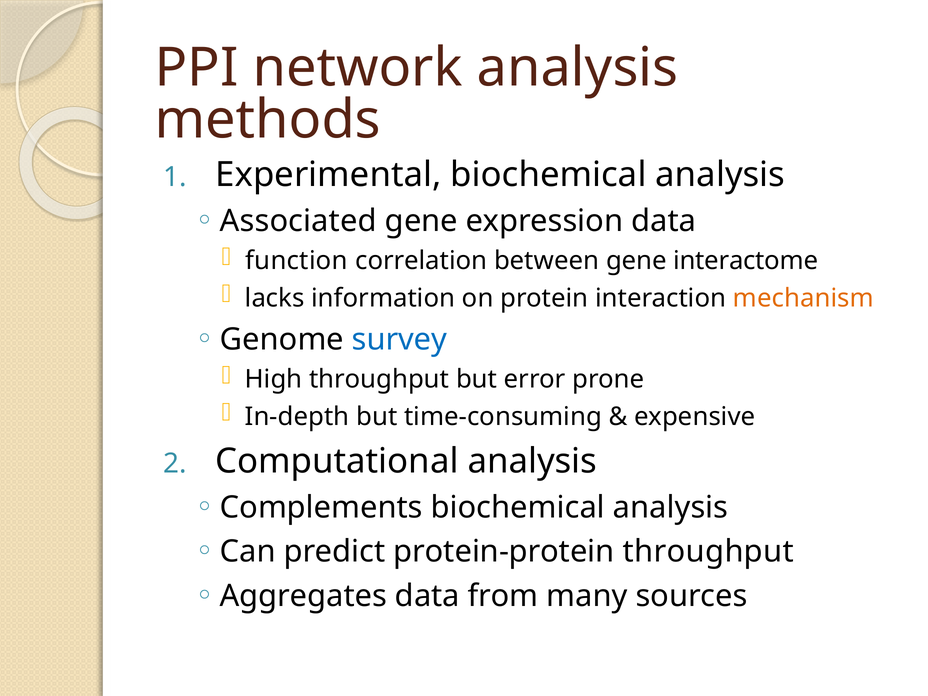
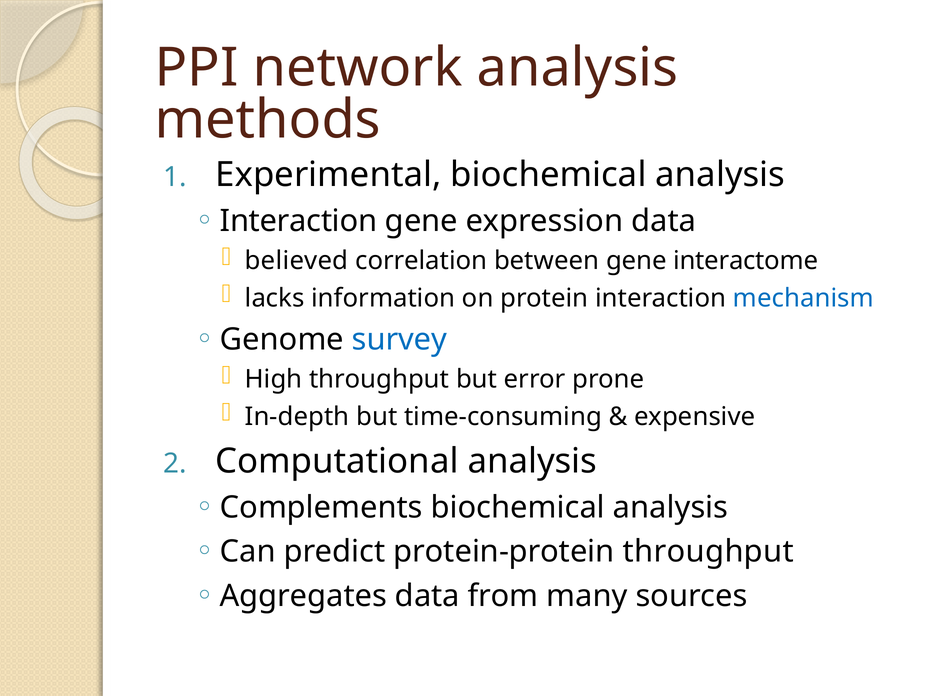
Associated at (298, 221): Associated -> Interaction
function: function -> believed
mechanism colour: orange -> blue
